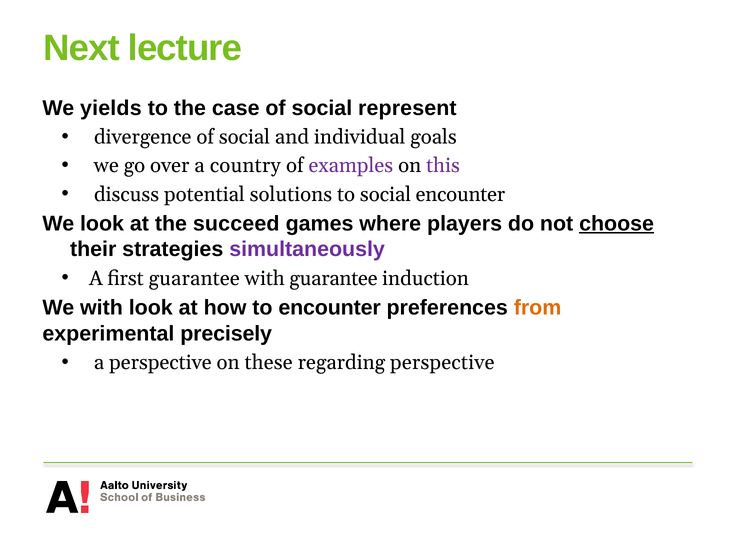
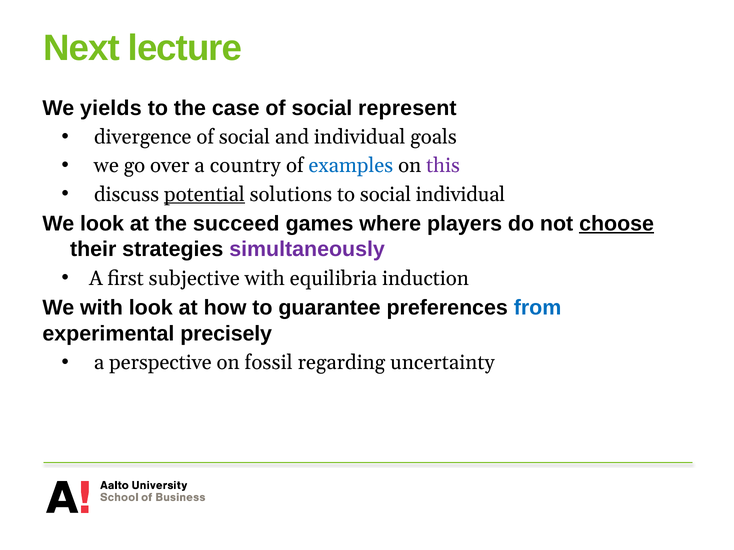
examples colour: purple -> blue
potential underline: none -> present
social encounter: encounter -> individual
first guarantee: guarantee -> subjective
with guarantee: guarantee -> equilibria
to encounter: encounter -> guarantee
from colour: orange -> blue
these: these -> fossil
regarding perspective: perspective -> uncertainty
